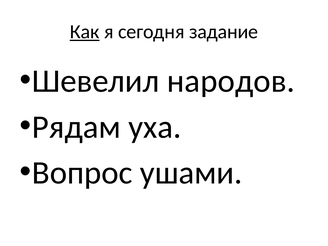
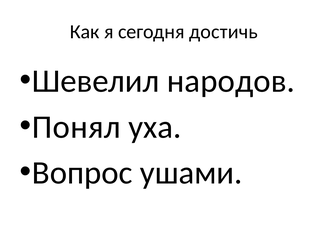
Как underline: present -> none
задание: задание -> достичь
Рядам: Рядам -> Понял
